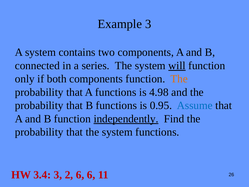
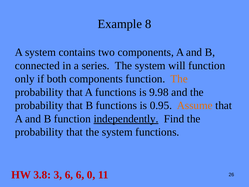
Example 3: 3 -> 8
will underline: present -> none
4.98: 4.98 -> 9.98
Assume colour: blue -> orange
3.4: 3.4 -> 3.8
3 2: 2 -> 6
6 6: 6 -> 0
